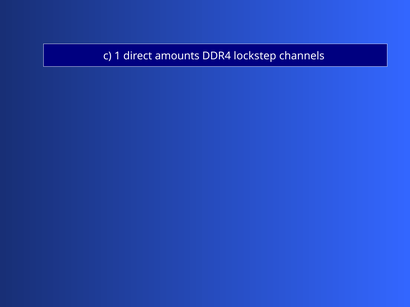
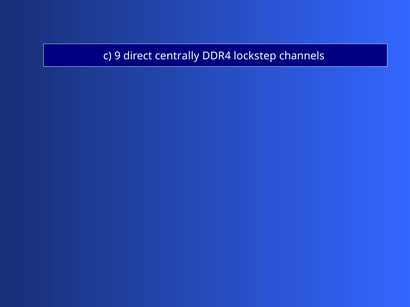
1: 1 -> 9
amounts: amounts -> centrally
